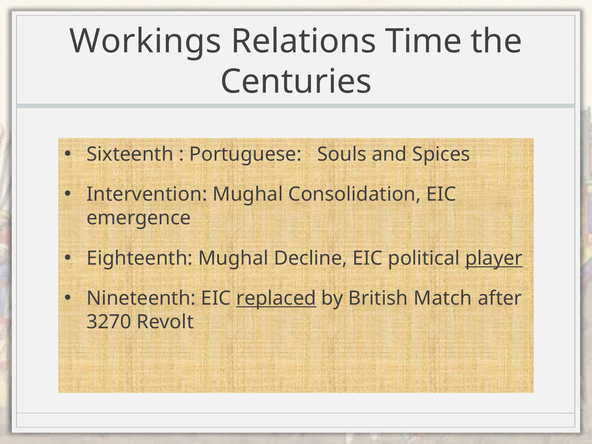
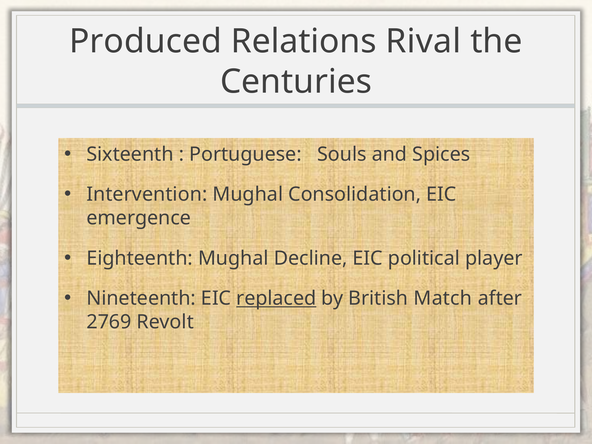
Workings: Workings -> Produced
Time: Time -> Rival
player underline: present -> none
3270: 3270 -> 2769
